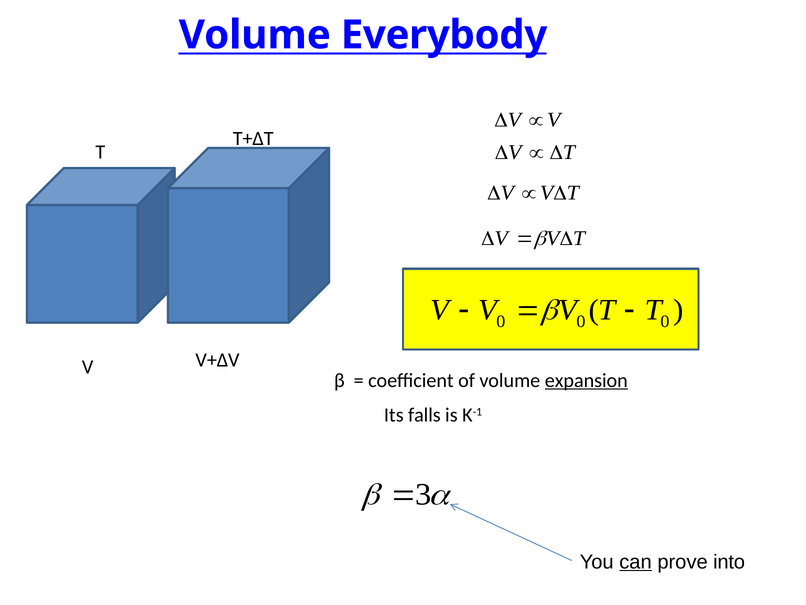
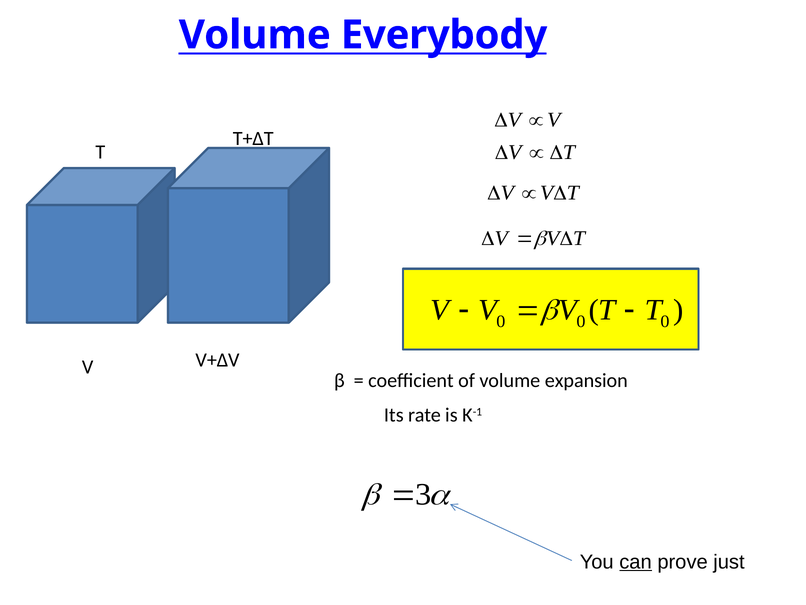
expansion underline: present -> none
falls: falls -> rate
into: into -> just
